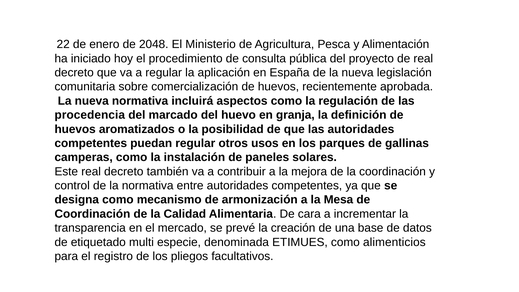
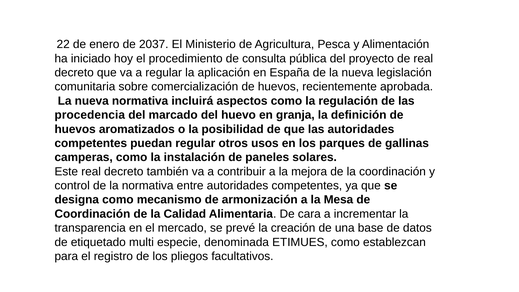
2048: 2048 -> 2037
alimenticios: alimenticios -> establezcan
